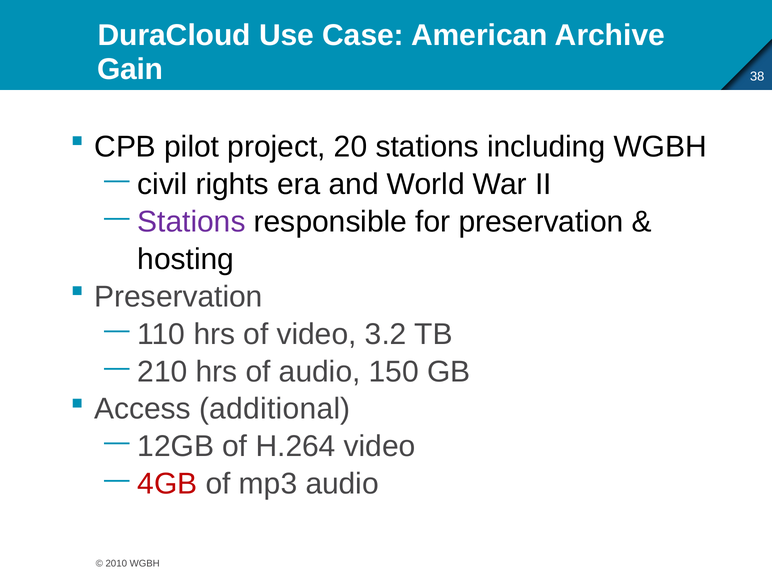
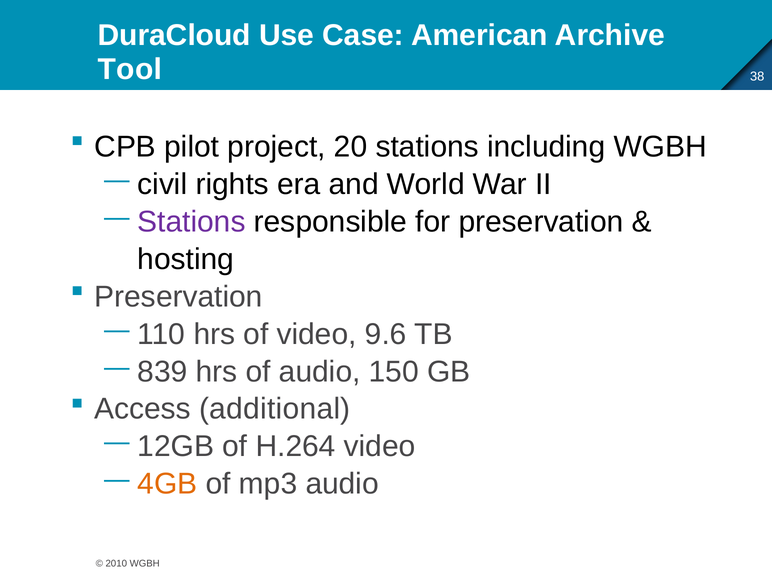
Gain: Gain -> Tool
3.2: 3.2 -> 9.6
210: 210 -> 839
4GB colour: red -> orange
